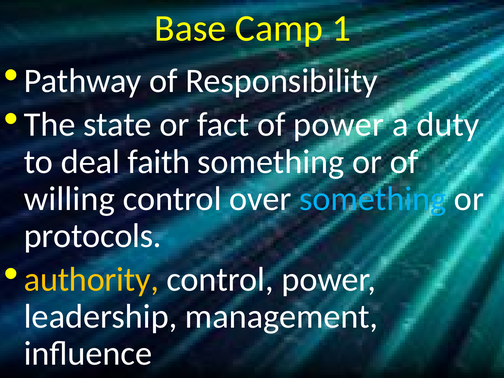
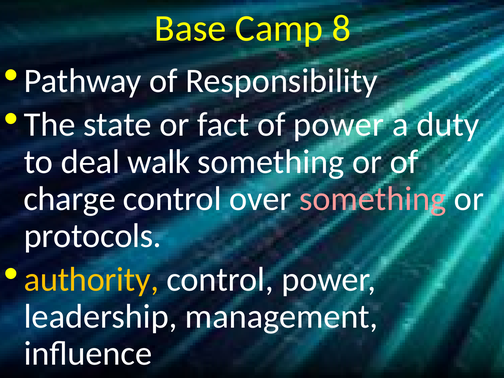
1: 1 -> 8
faith: faith -> walk
willing: willing -> charge
something at (373, 199) colour: light blue -> pink
